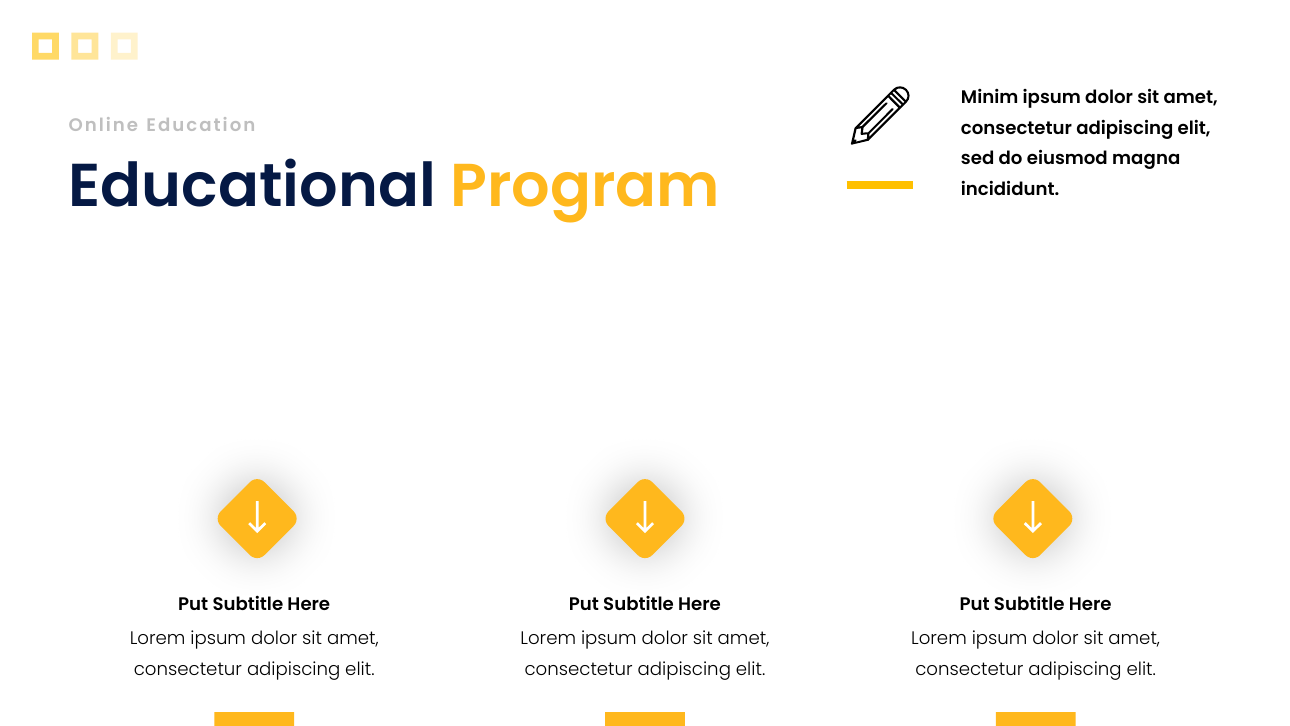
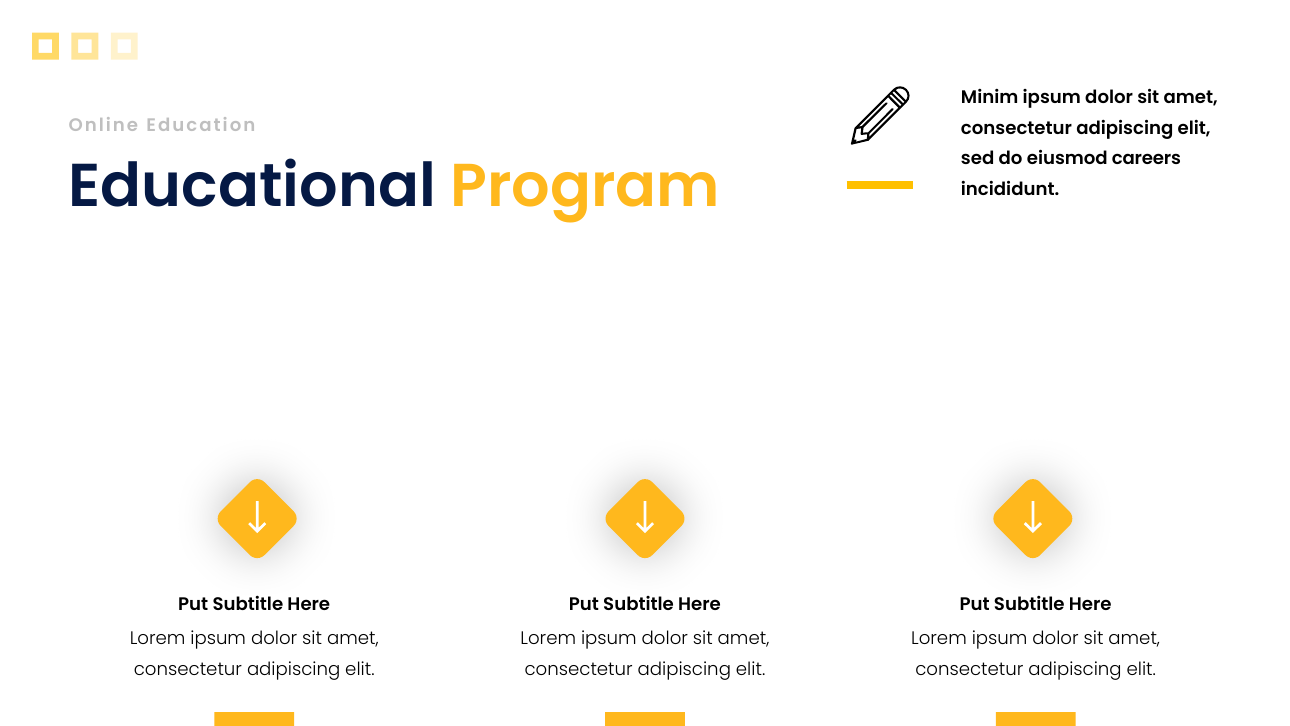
magna: magna -> careers
